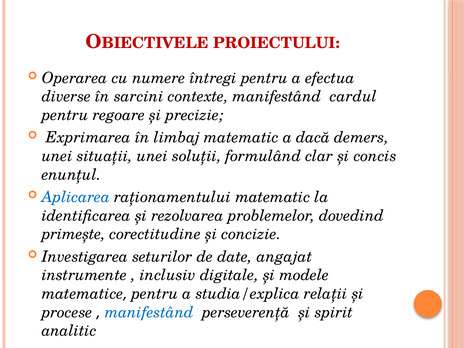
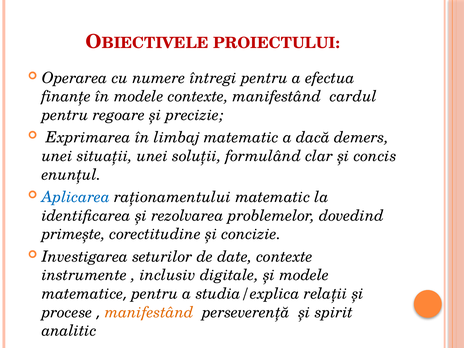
diverse: diverse -> finanțe
în sarcini: sarcini -> modele
date angajat: angajat -> contexte
manifestând at (149, 312) colour: blue -> orange
